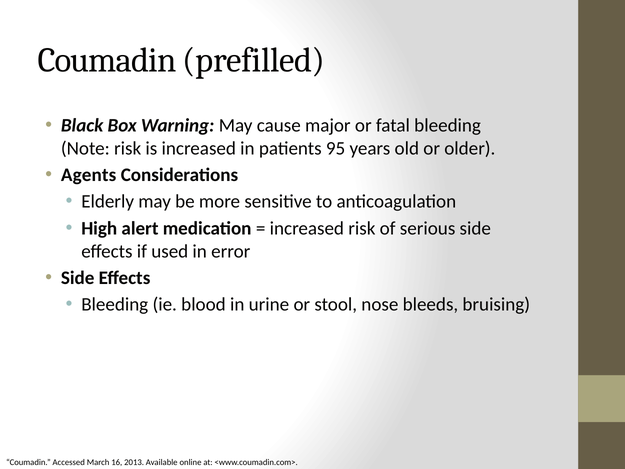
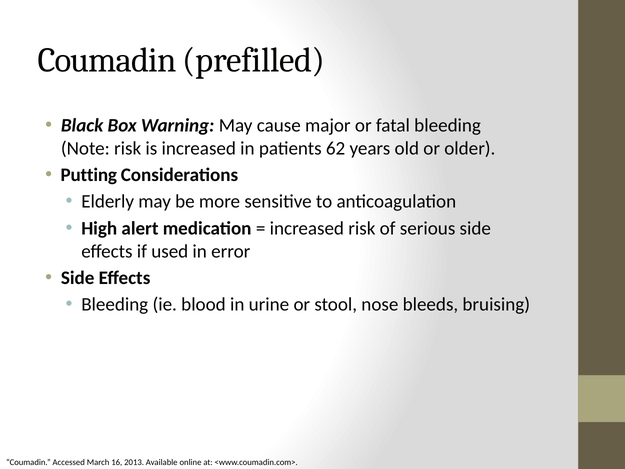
95: 95 -> 62
Agents: Agents -> Putting
